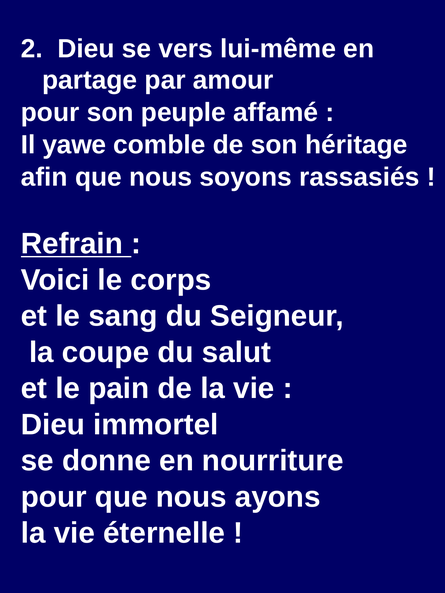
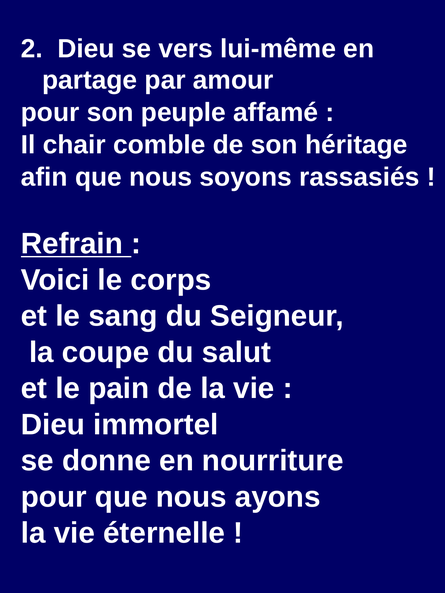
yawe: yawe -> chair
